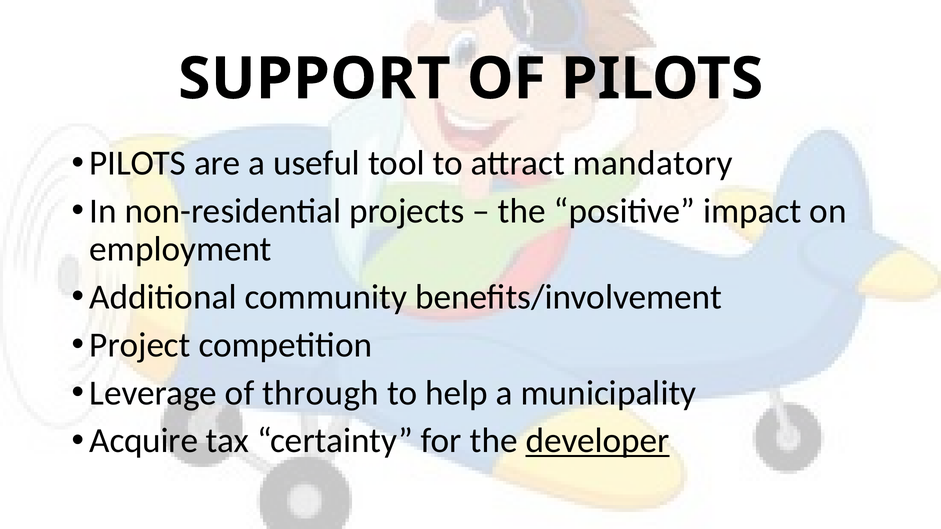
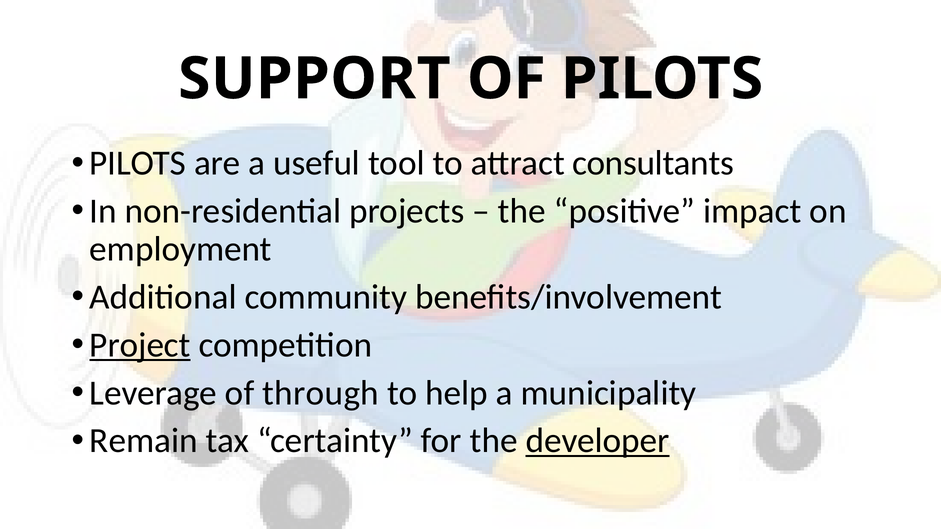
mandatory: mandatory -> consultants
Project underline: none -> present
Acquire: Acquire -> Remain
